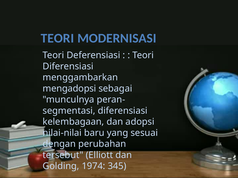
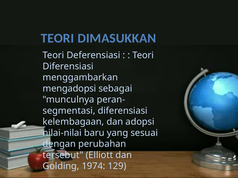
MODERNISASI: MODERNISASI -> DIMASUKKAN
345: 345 -> 129
